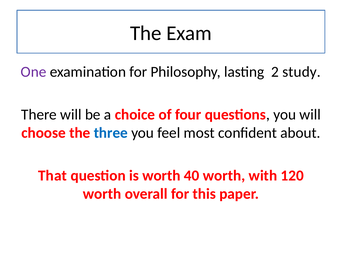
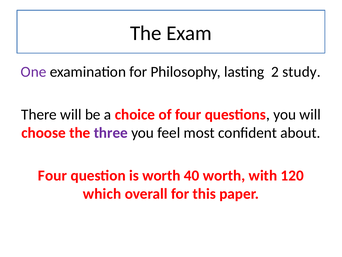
three colour: blue -> purple
That at (52, 175): That -> Four
worth at (102, 193): worth -> which
